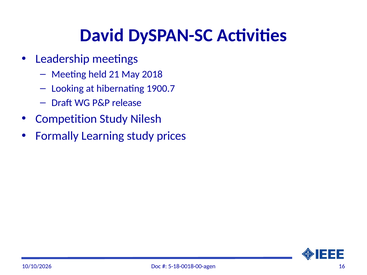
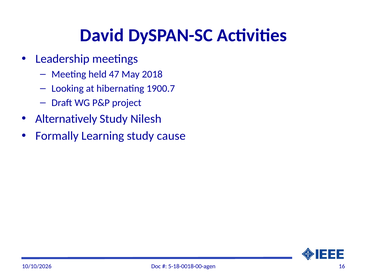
21: 21 -> 47
release: release -> project
Competition: Competition -> Alternatively
prices: prices -> cause
